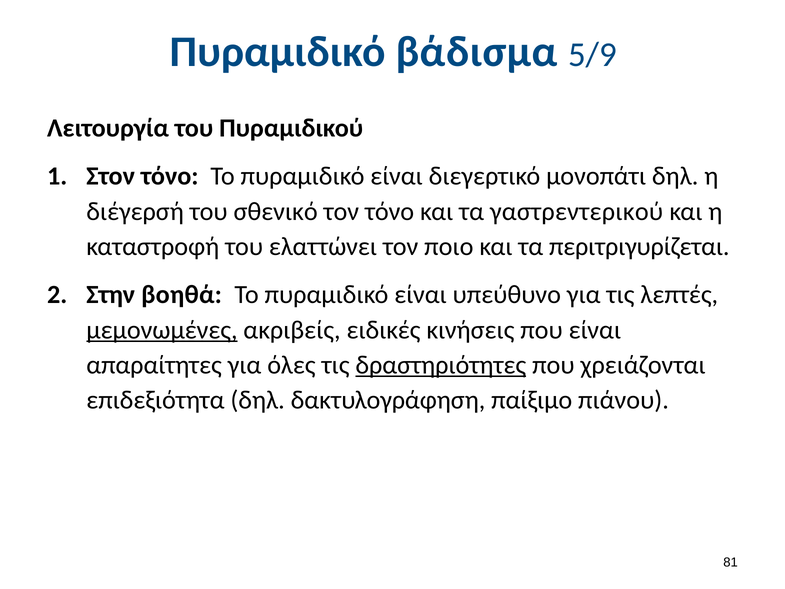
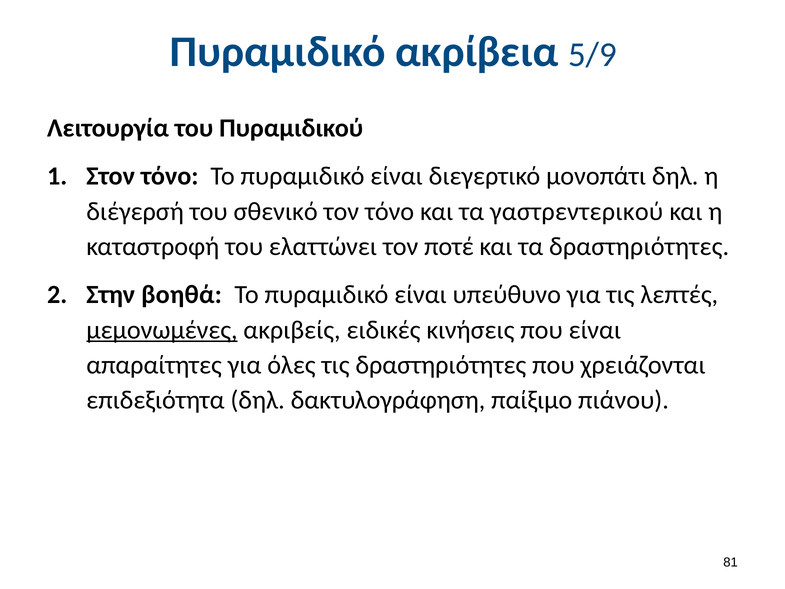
βάδισμα: βάδισμα -> ακρίβεια
ποιο: ποιο -> ποτέ
τα περιτριγυρίζεται: περιτριγυρίζεται -> δραστηριότητες
δραστηριότητες at (441, 365) underline: present -> none
